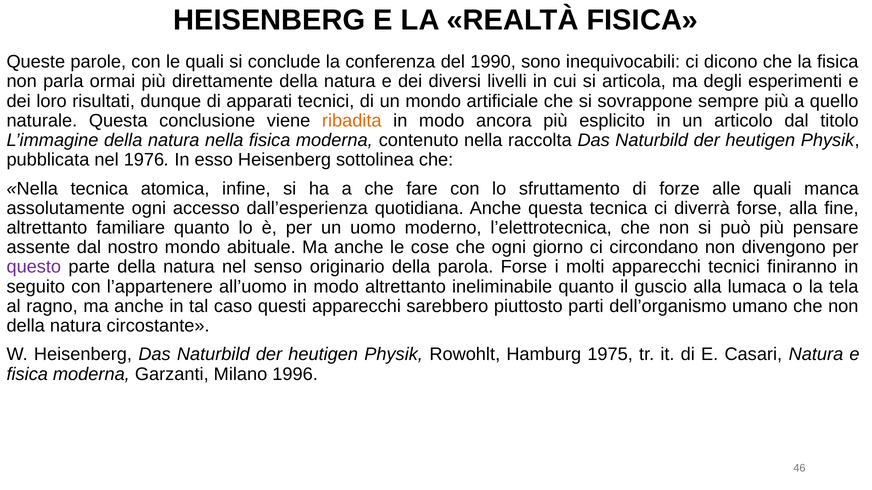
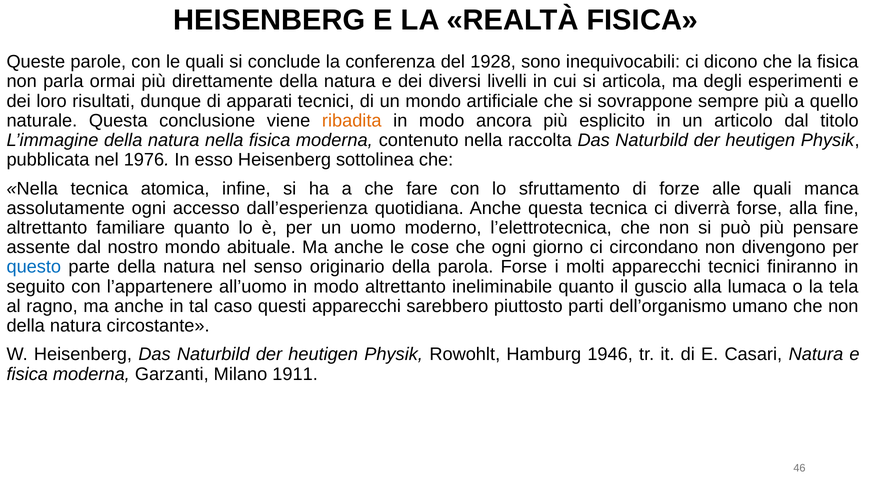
1990: 1990 -> 1928
questo colour: purple -> blue
1975: 1975 -> 1946
1996: 1996 -> 1911
